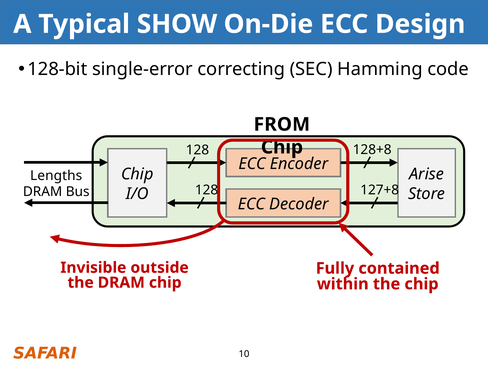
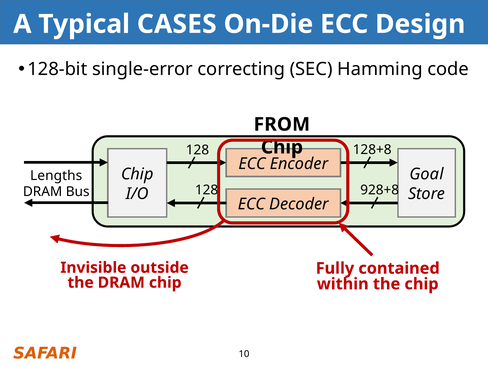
SHOW: SHOW -> CASES
Arise: Arise -> Goal
127+8: 127+8 -> 928+8
